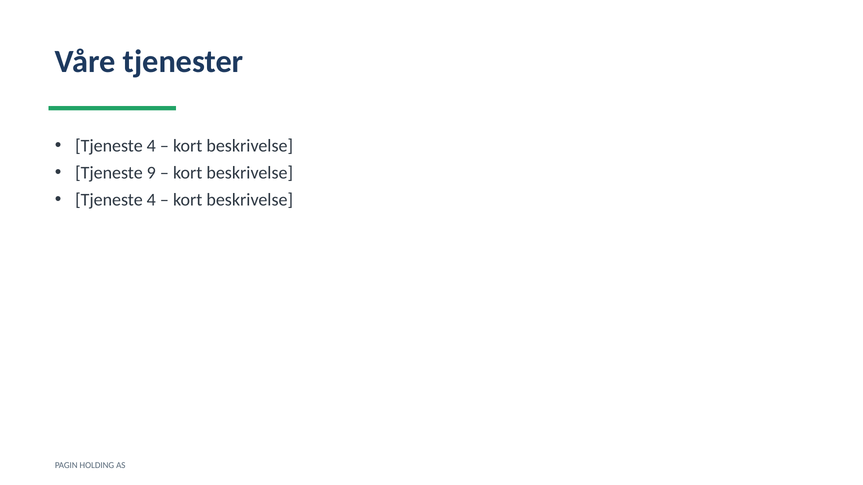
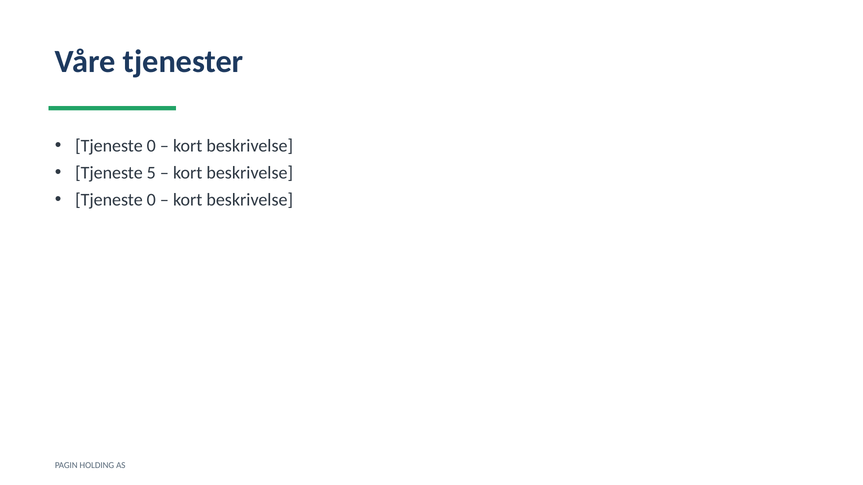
4 at (151, 146): 4 -> 0
9: 9 -> 5
4 at (151, 200): 4 -> 0
